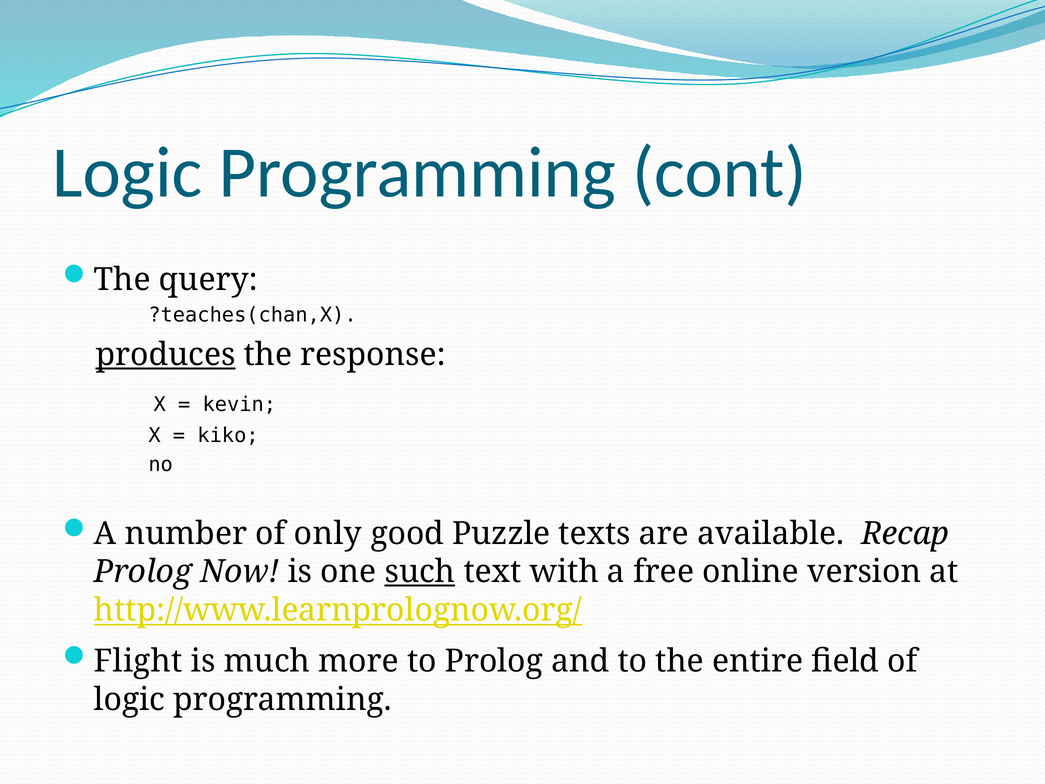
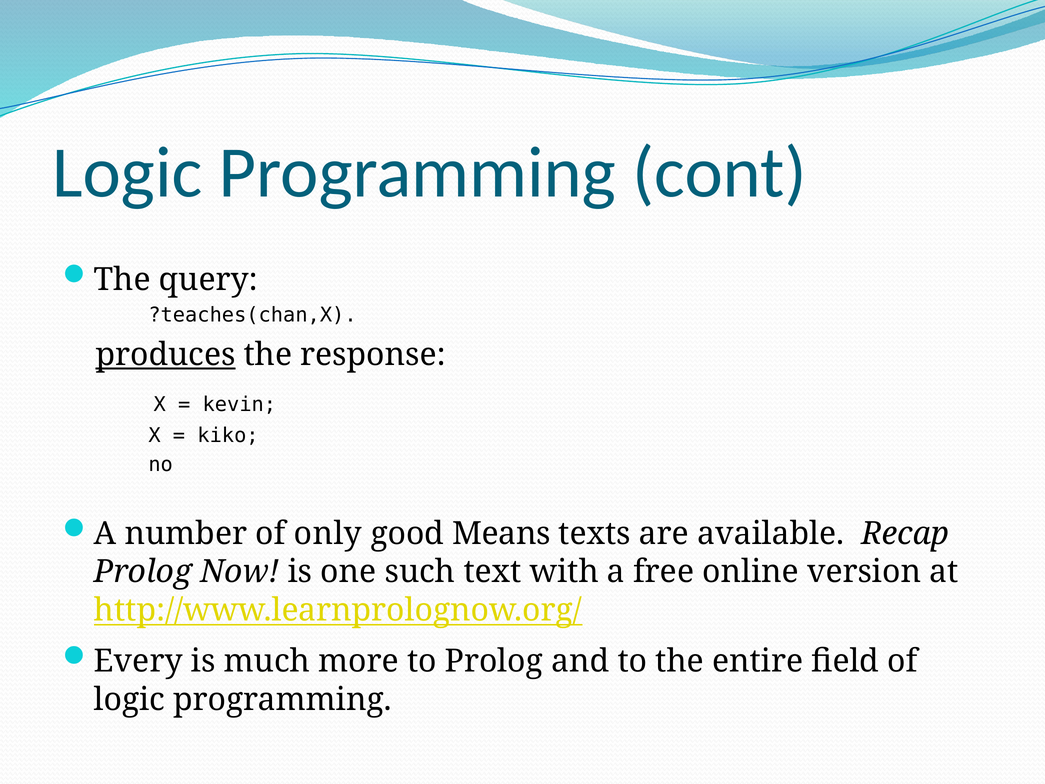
Puzzle: Puzzle -> Means
such underline: present -> none
Flight: Flight -> Every
